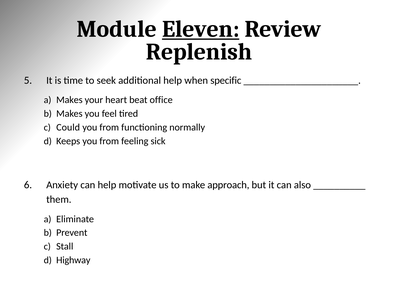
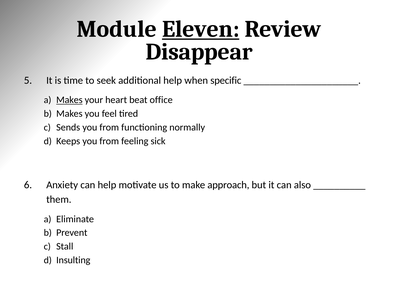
Replenish: Replenish -> Disappear
Makes at (69, 100) underline: none -> present
Could: Could -> Sends
Highway: Highway -> Insulting
